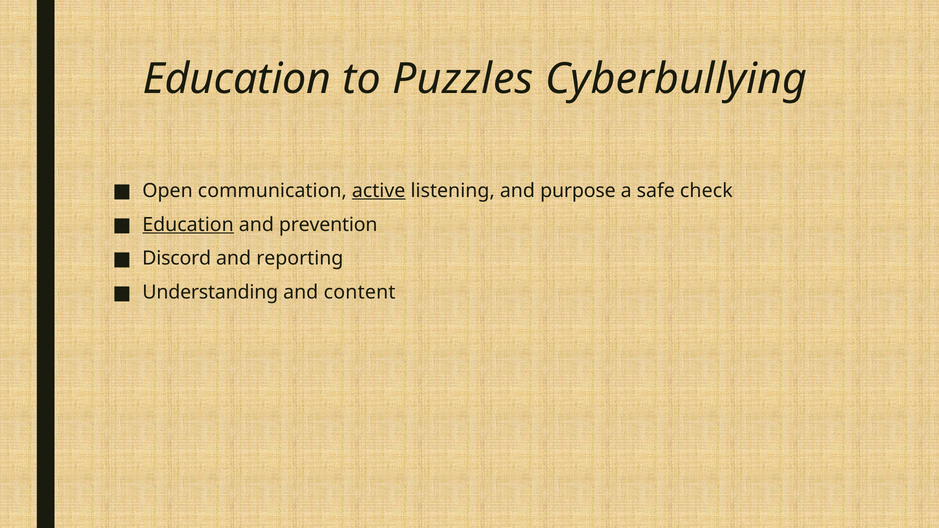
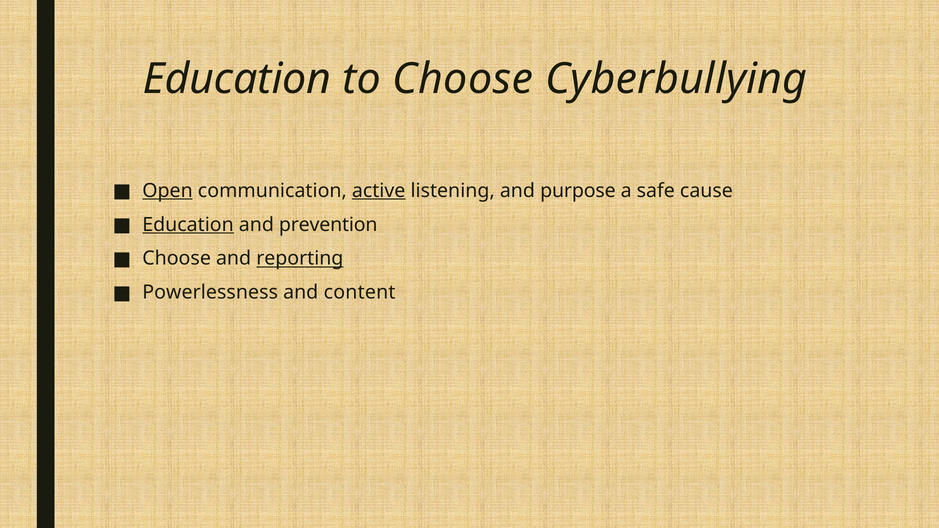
to Puzzles: Puzzles -> Choose
Open underline: none -> present
check: check -> cause
Discord at (177, 259): Discord -> Choose
reporting underline: none -> present
Understanding: Understanding -> Powerlessness
